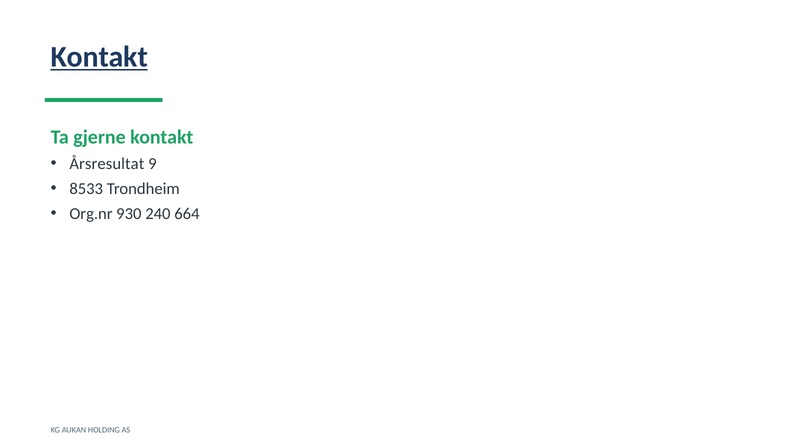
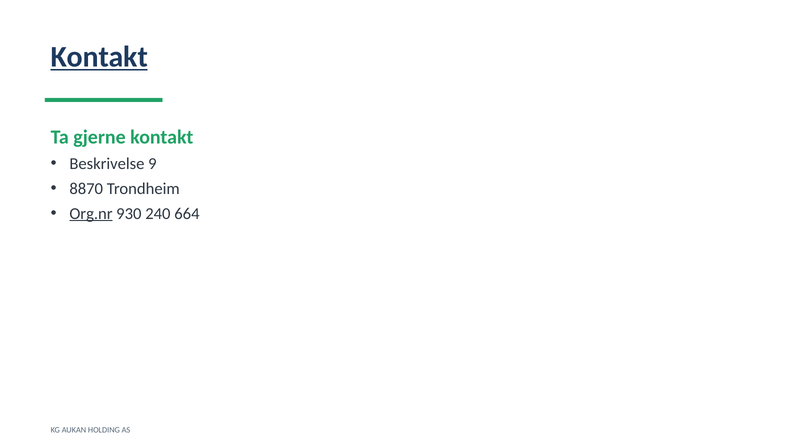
Årsresultat: Årsresultat -> Beskrivelse
8533: 8533 -> 8870
Org.nr underline: none -> present
